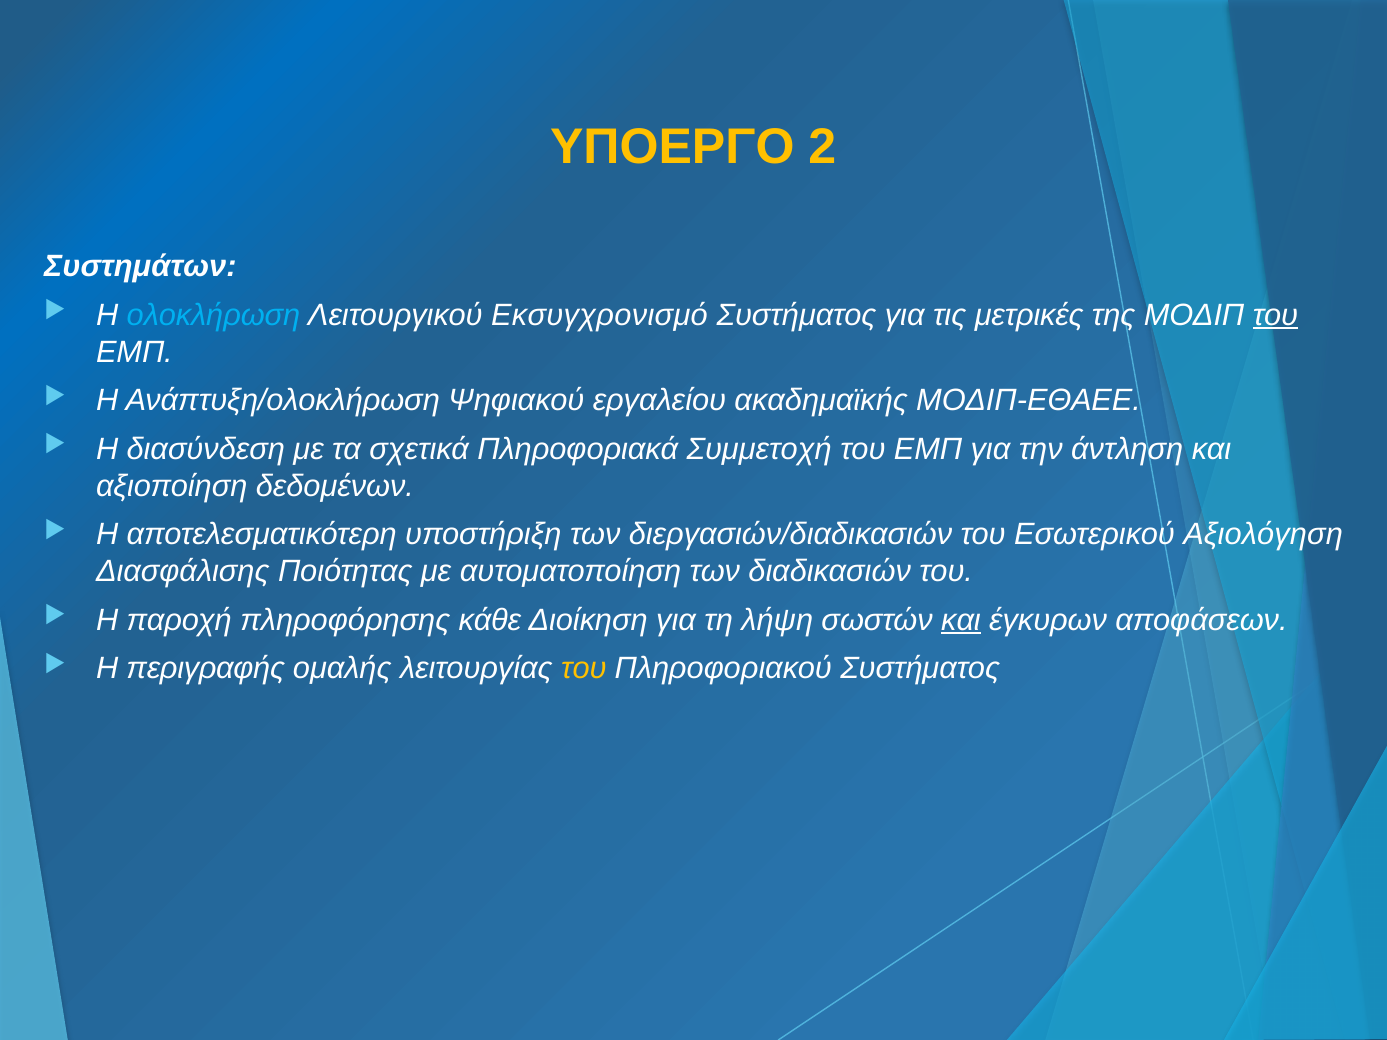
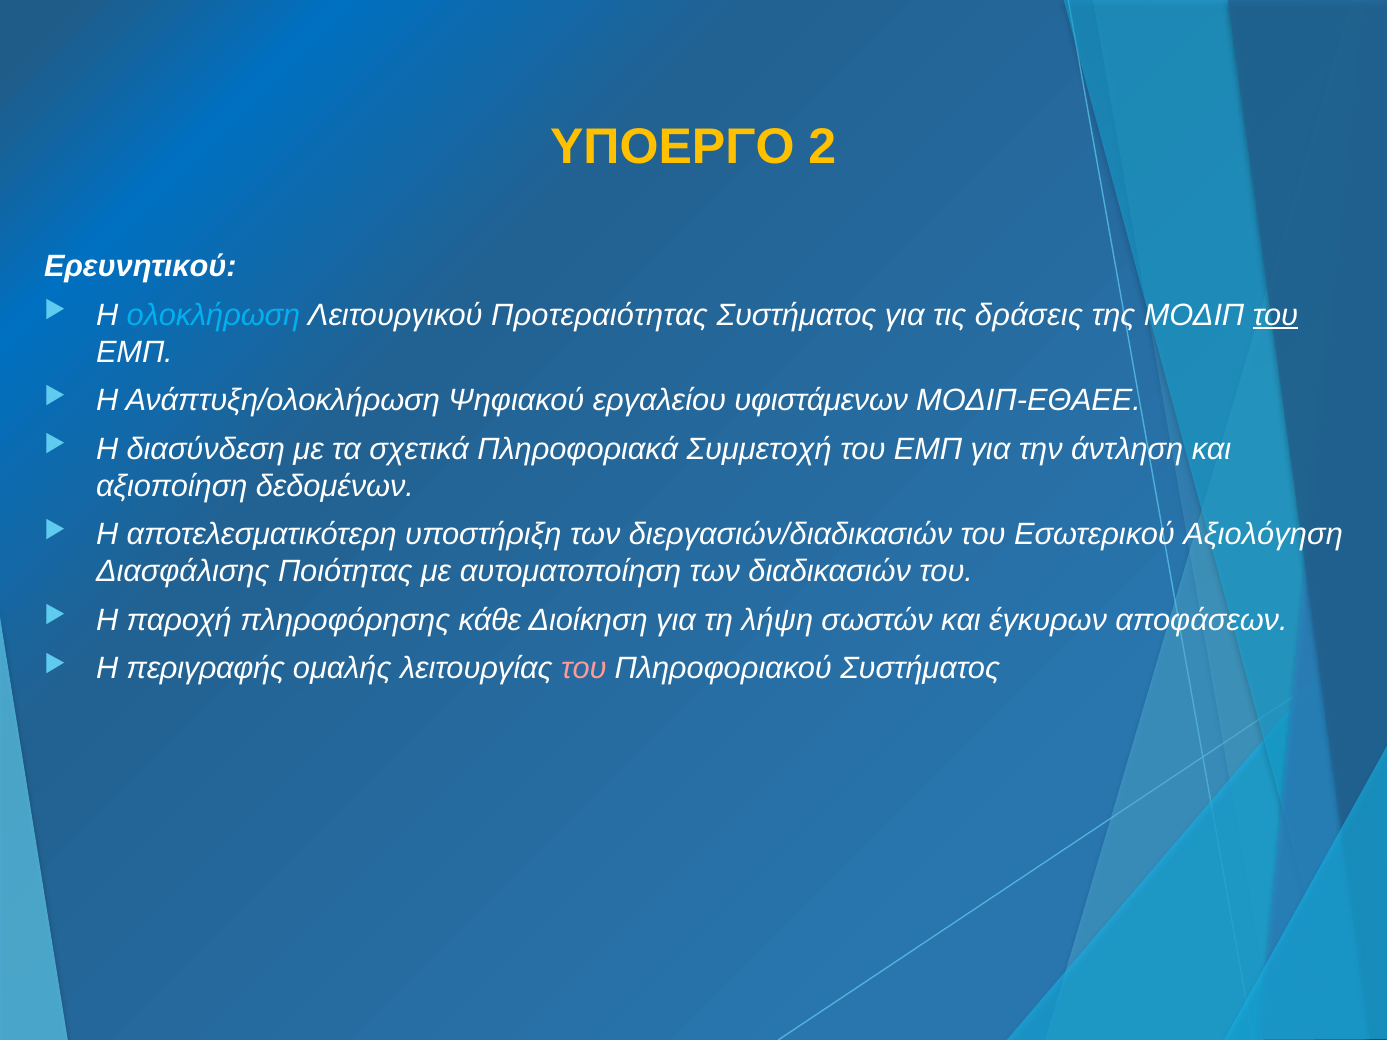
Συστημάτων: Συστημάτων -> Ερευνητικού
Εκσυγχρονισμό: Εκσυγχρονισμό -> Προτεραιότητας
μετρικές: μετρικές -> δράσεις
ακαδημαϊκής: ακαδημαϊκής -> υφιστάμενων
και at (961, 620) underline: present -> none
του at (584, 669) colour: yellow -> pink
